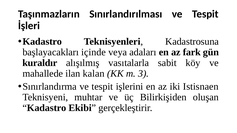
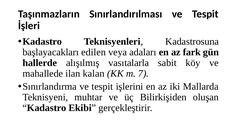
içinde: içinde -> edilen
kuraldır: kuraldır -> hallerde
3: 3 -> 7
Istisnaen: Istisnaen -> Mallarda
